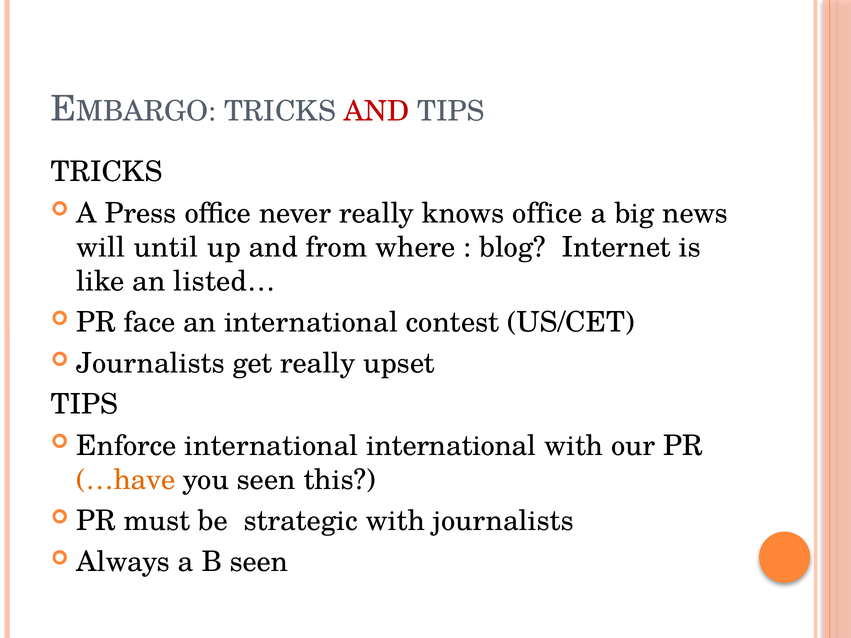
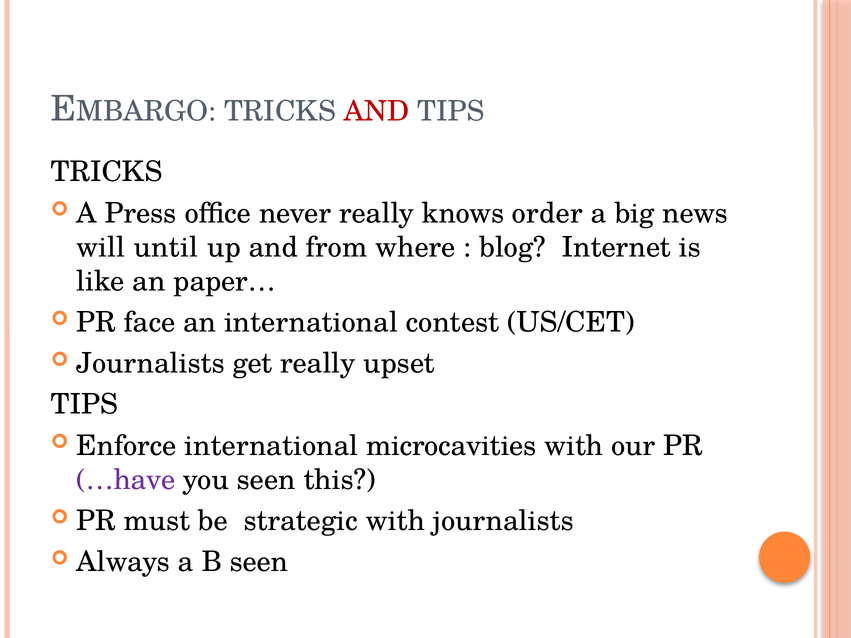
knows office: office -> order
listed…: listed… -> paper…
international international: international -> microcavities
…have colour: orange -> purple
